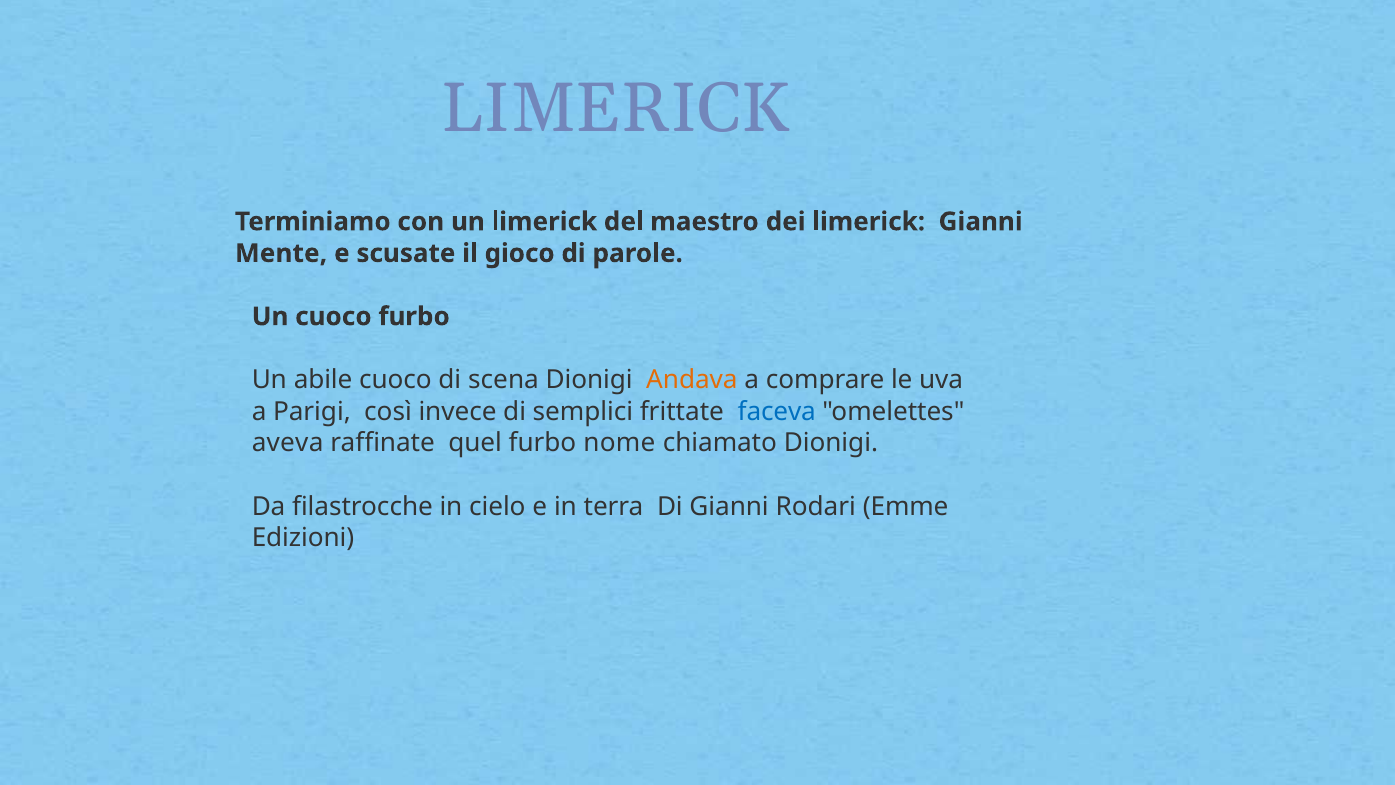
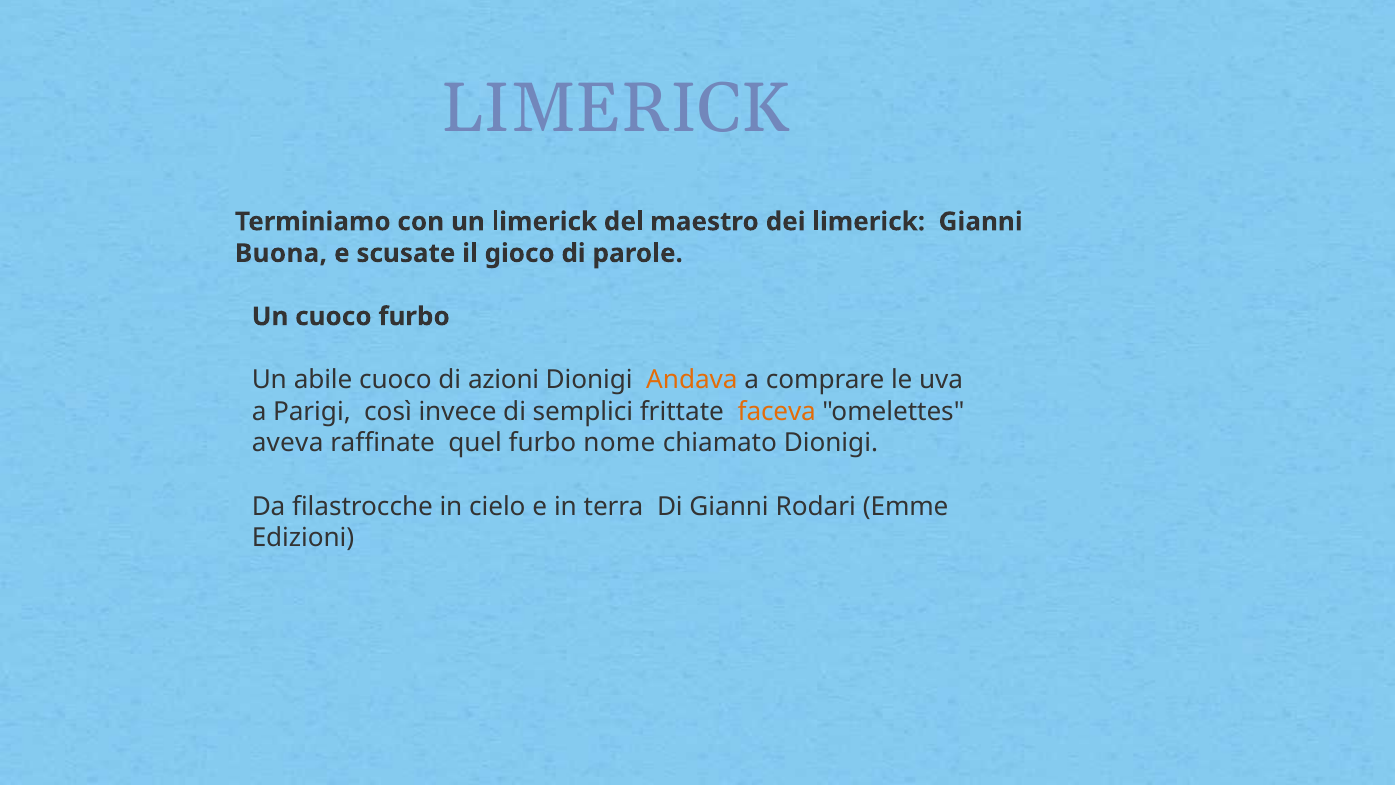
Mente: Mente -> Buona
scena: scena -> azioni
faceva colour: blue -> orange
